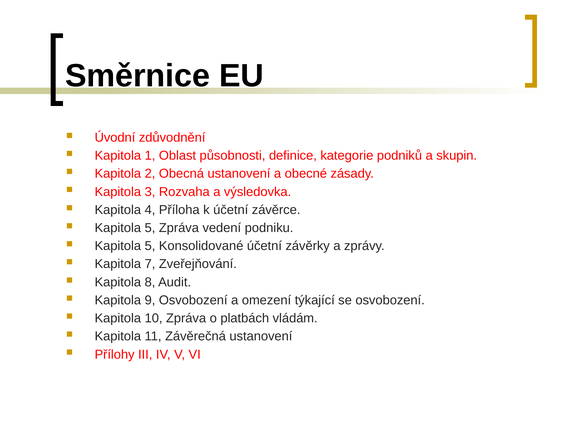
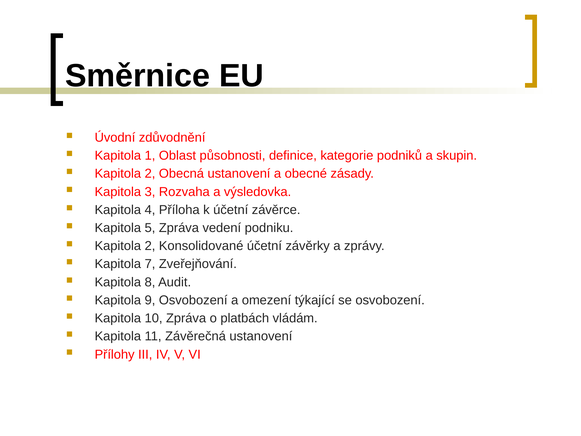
5 at (150, 246): 5 -> 2
